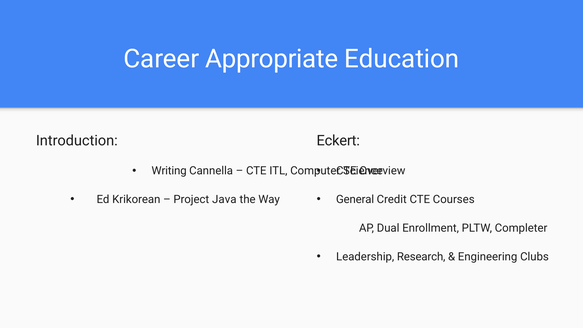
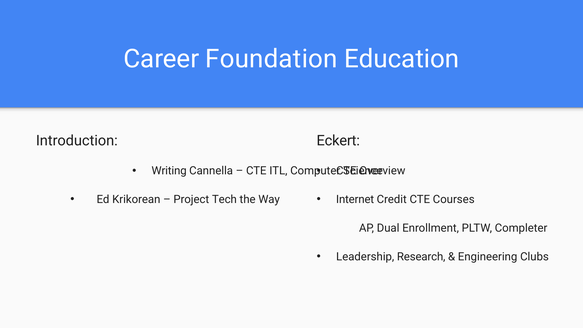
Appropriate: Appropriate -> Foundation
Java: Java -> Tech
General: General -> Internet
